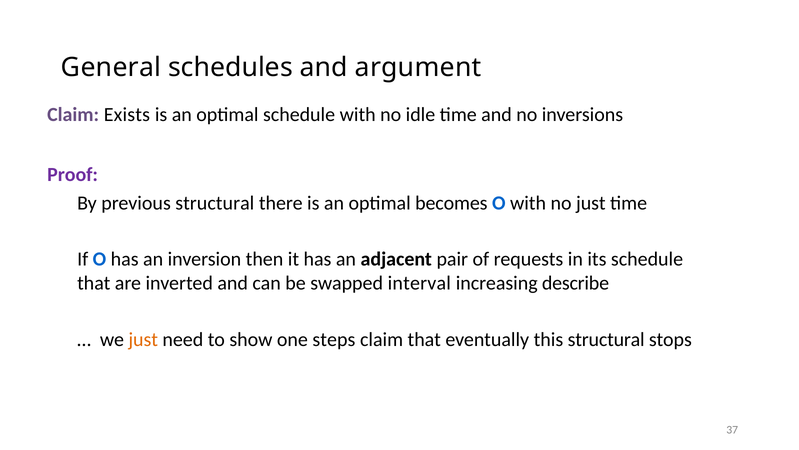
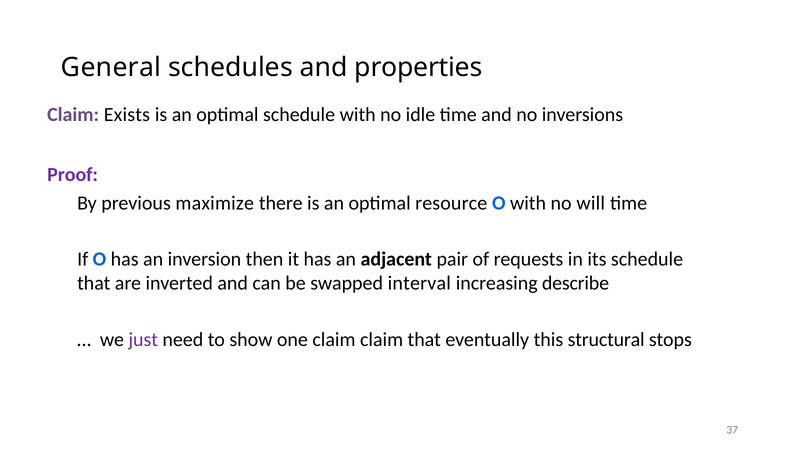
argument: argument -> properties
previous structural: structural -> maximize
becomes: becomes -> resource
no just: just -> will
just at (143, 339) colour: orange -> purple
one steps: steps -> claim
